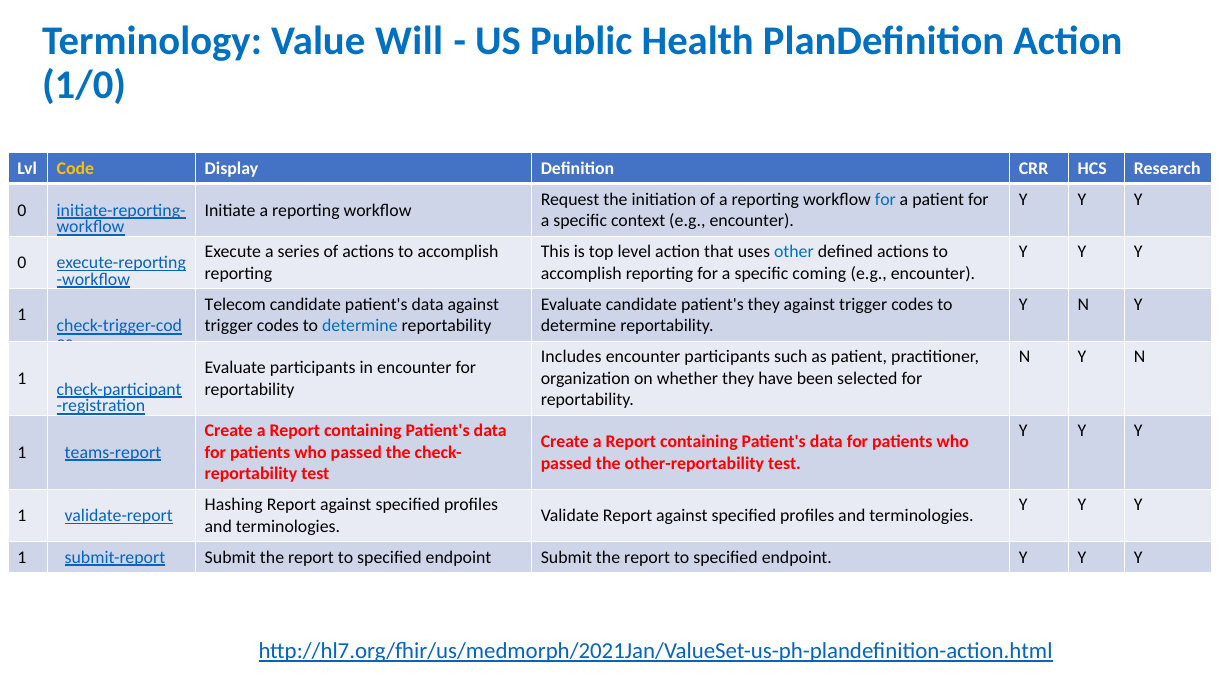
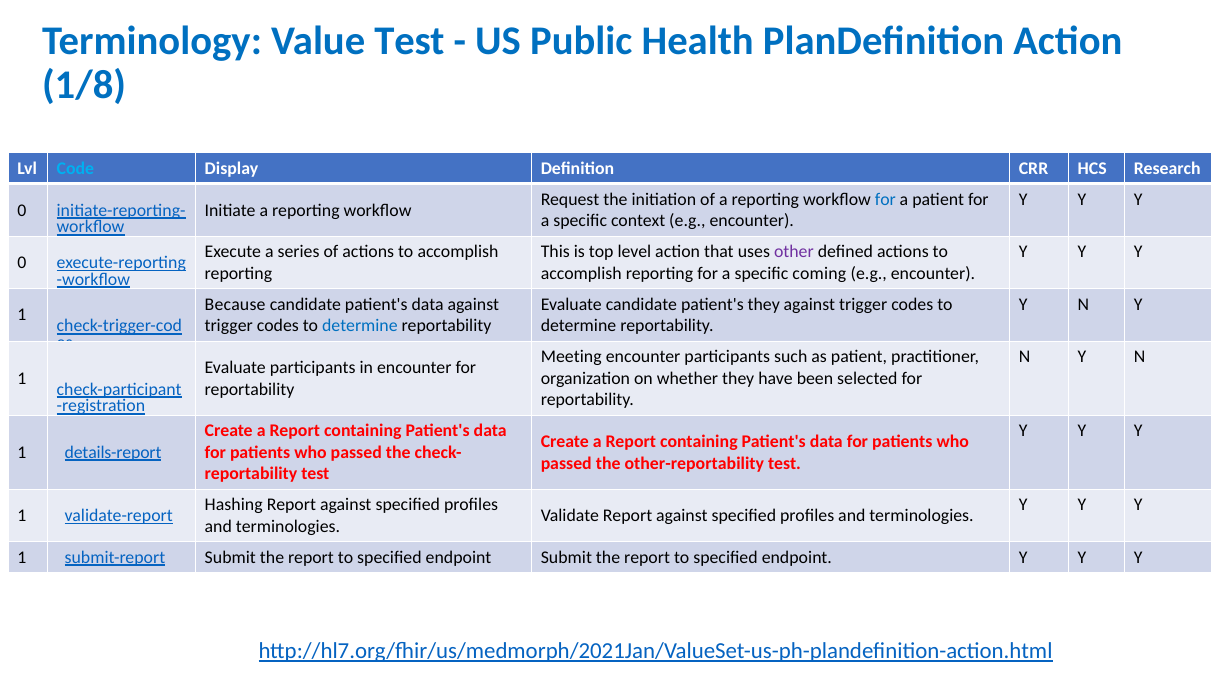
Value Will: Will -> Test
1/0: 1/0 -> 1/8
Code colour: yellow -> light blue
other colour: blue -> purple
Telecom: Telecom -> Because
Includes: Includes -> Meeting
teams-report: teams-report -> details-report
